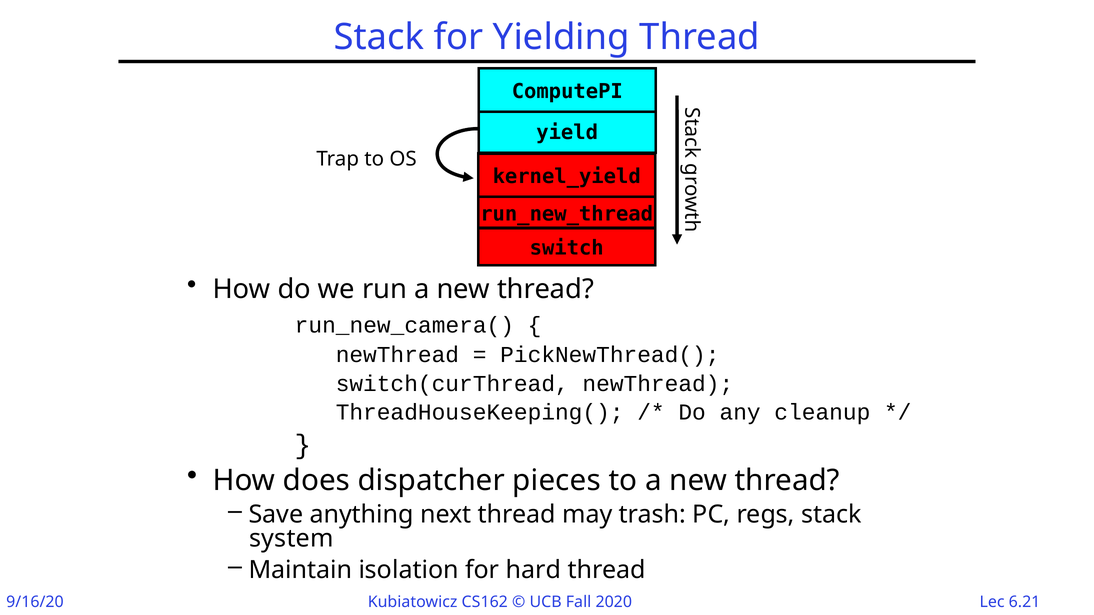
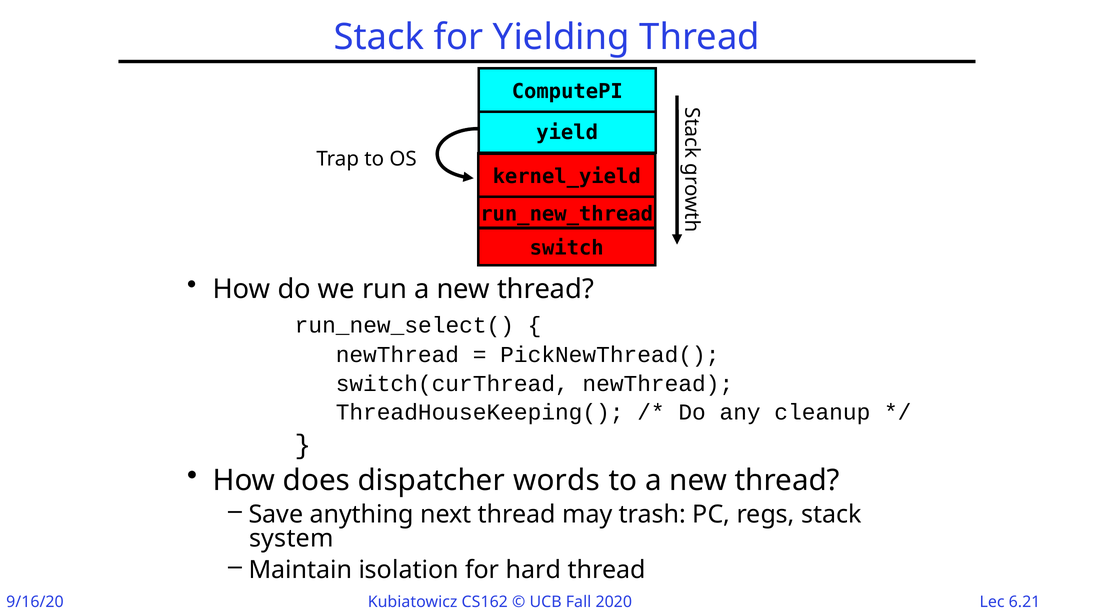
run_new_camera(: run_new_camera( -> run_new_select(
pieces: pieces -> words
